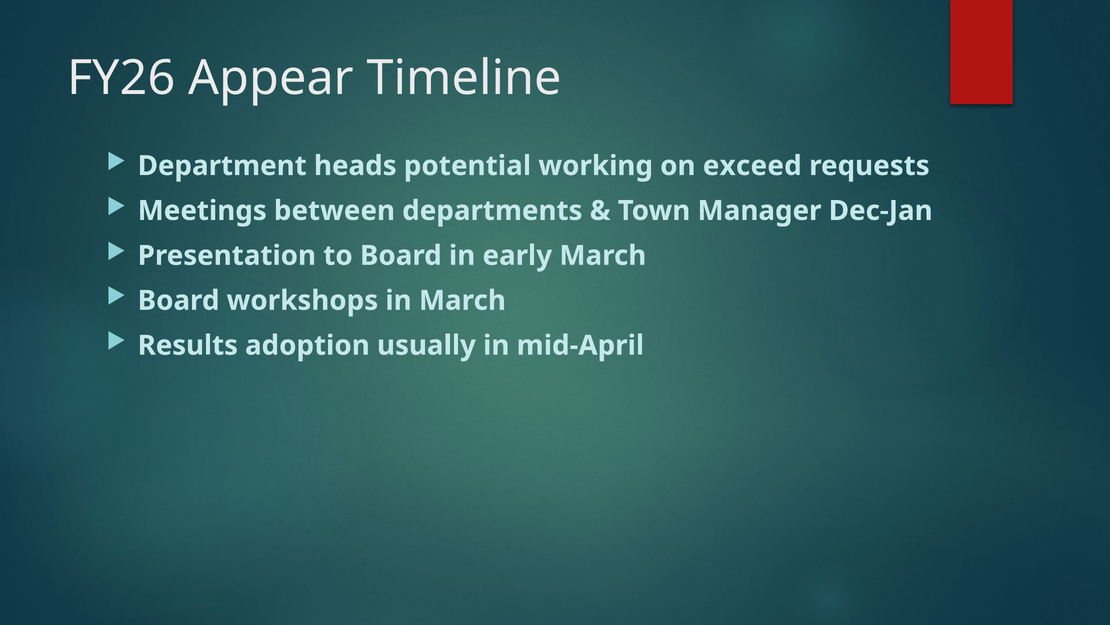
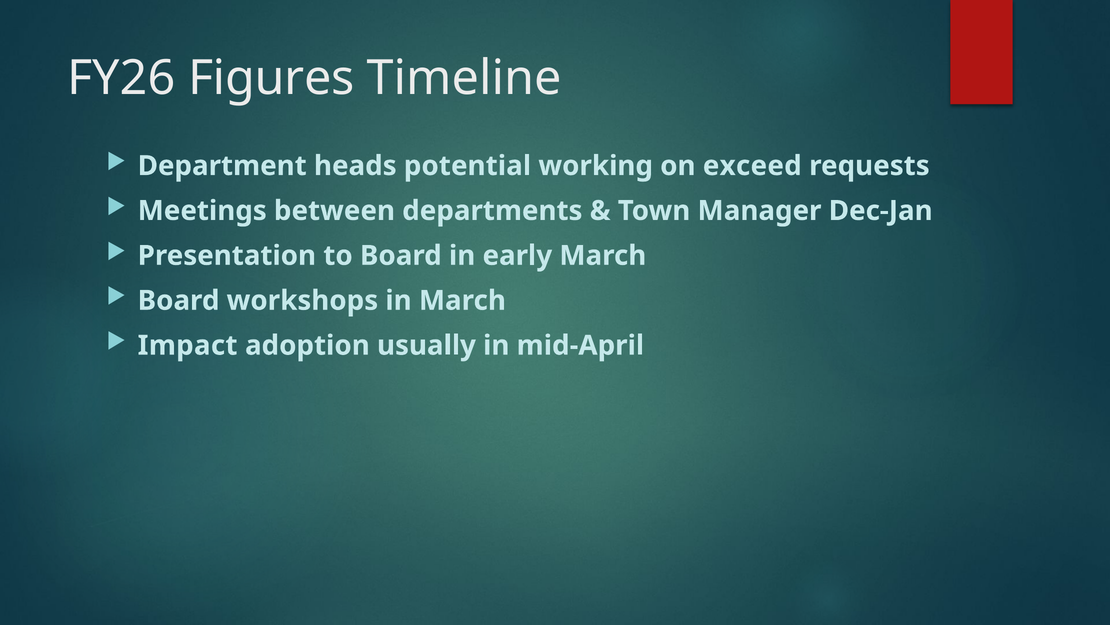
Appear: Appear -> Figures
Results: Results -> Impact
